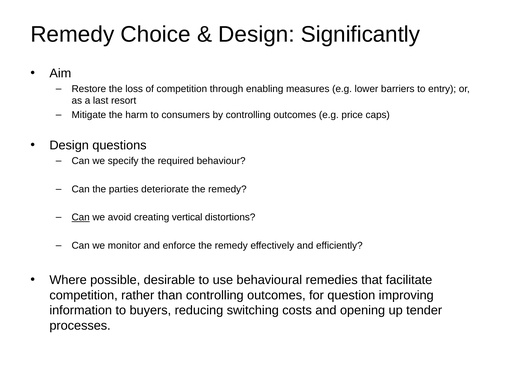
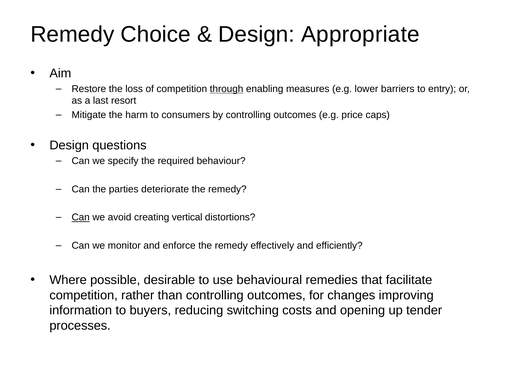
Significantly: Significantly -> Appropriate
through underline: none -> present
question: question -> changes
